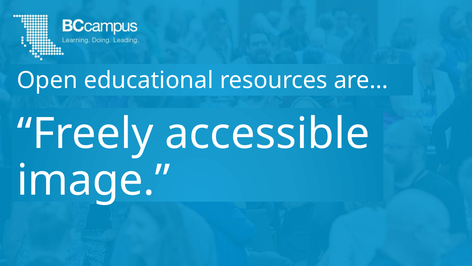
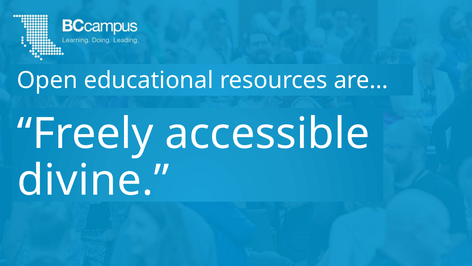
image: image -> divine
